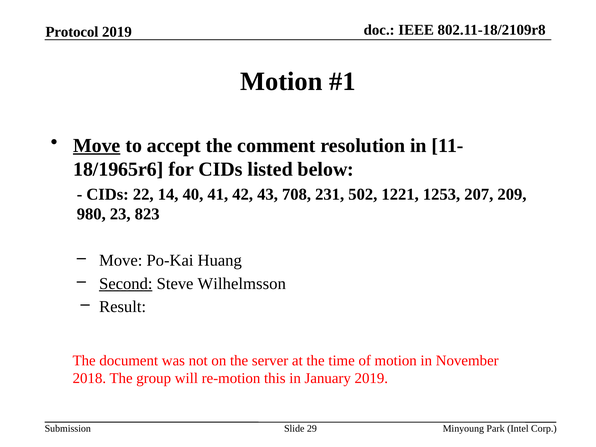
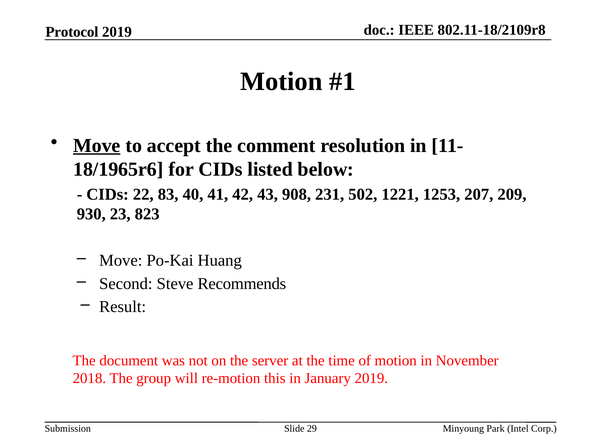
14: 14 -> 83
708: 708 -> 908
980: 980 -> 930
Second underline: present -> none
Wilhelmsson: Wilhelmsson -> Recommends
